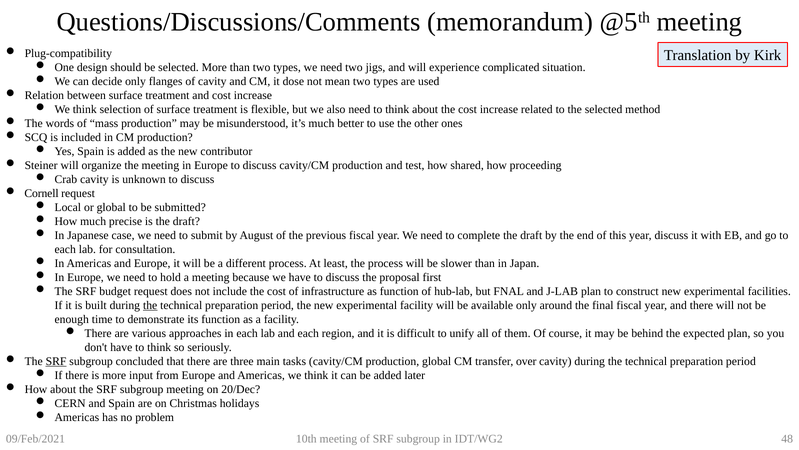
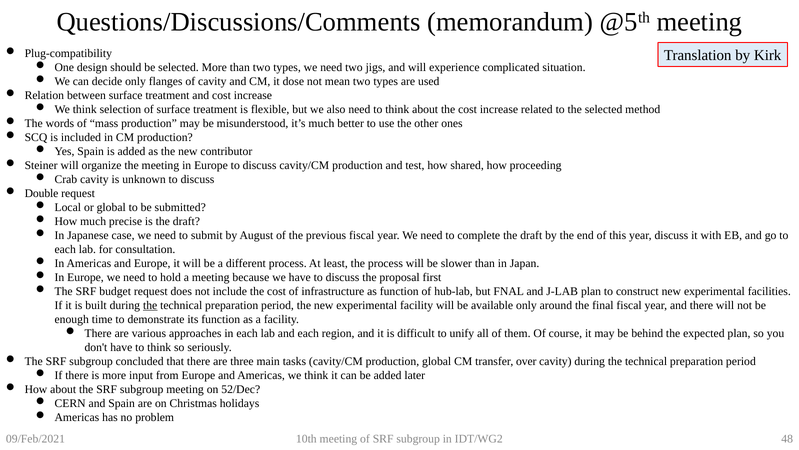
Cornell: Cornell -> Double
SRF at (56, 361) underline: present -> none
20/Dec: 20/Dec -> 52/Dec
